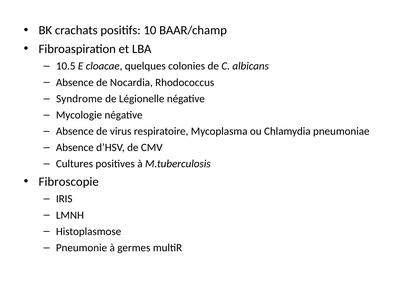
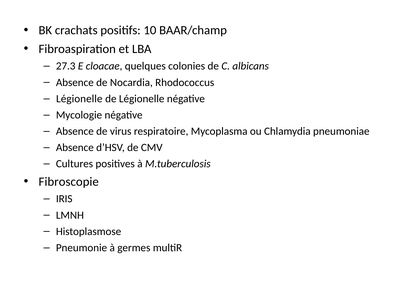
10.5: 10.5 -> 27.3
Syndrome at (79, 99): Syndrome -> Légionelle
